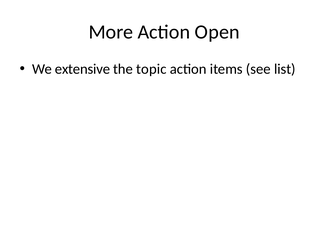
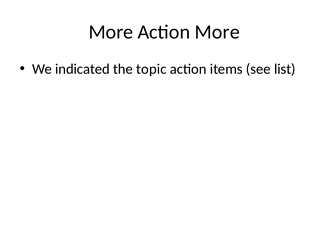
Action Open: Open -> More
extensive: extensive -> indicated
